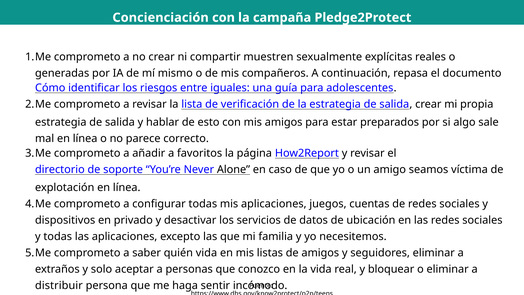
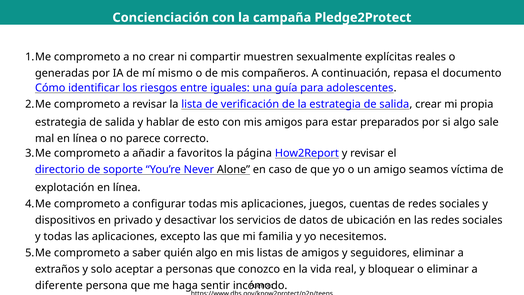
quién vida: vida -> algo
distribuir: distribuir -> diferente
